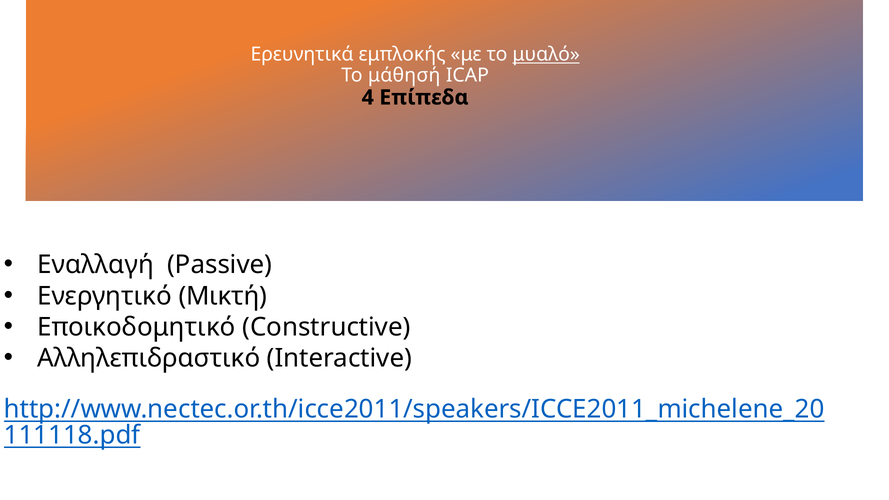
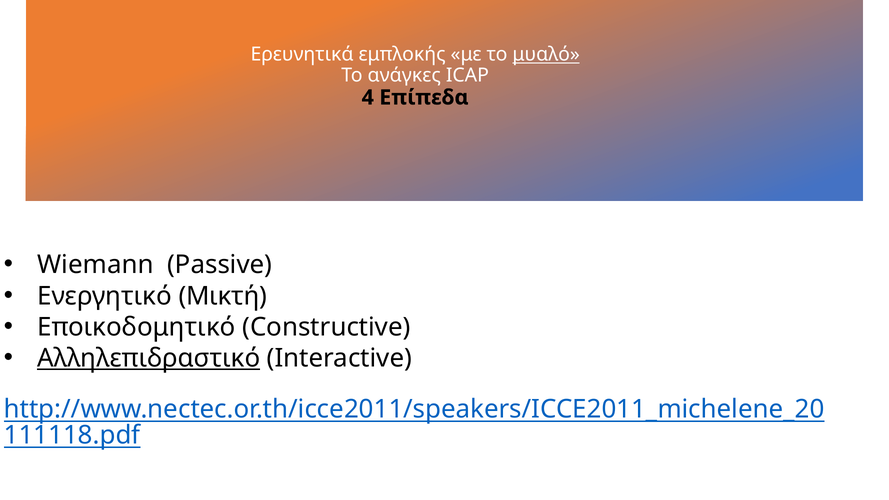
μάθησή: μάθησή -> ανάγκες
Εναλλαγή: Εναλλαγή -> Wiemann
Αλληλεπιδραστικό underline: none -> present
